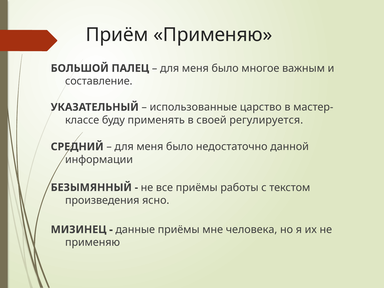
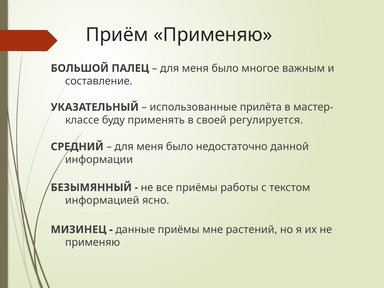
царство: царство -> прилёта
произведения: произведения -> информацией
человека: человека -> растений
